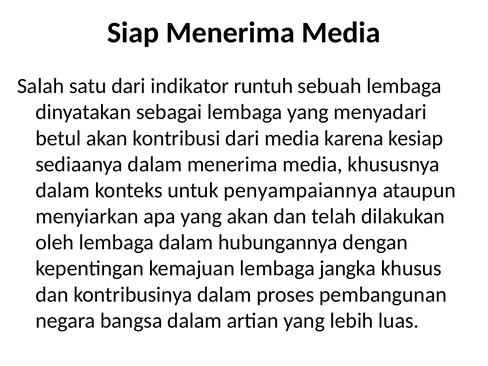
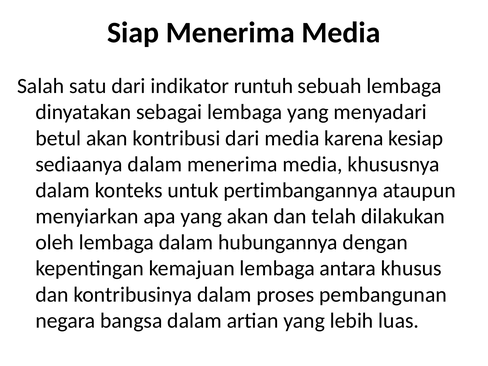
penyampaiannya: penyampaiannya -> pertimbangannya
jangka: jangka -> antara
